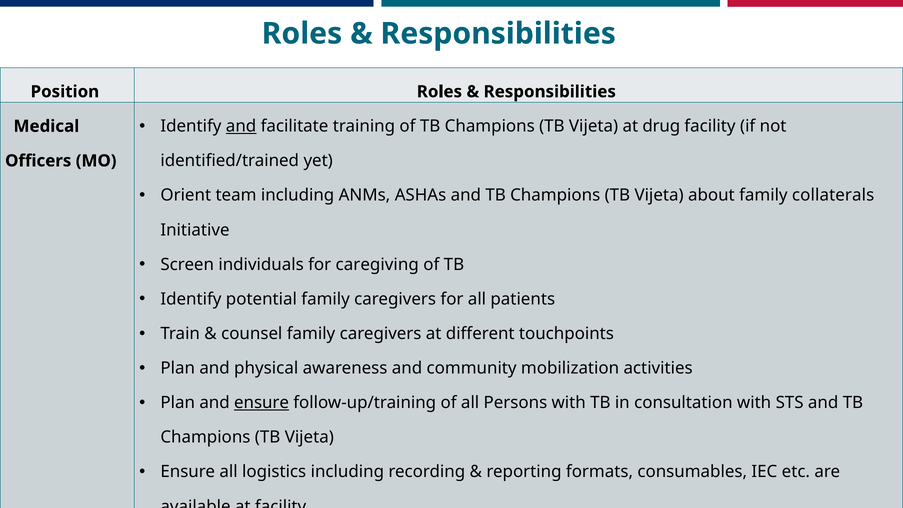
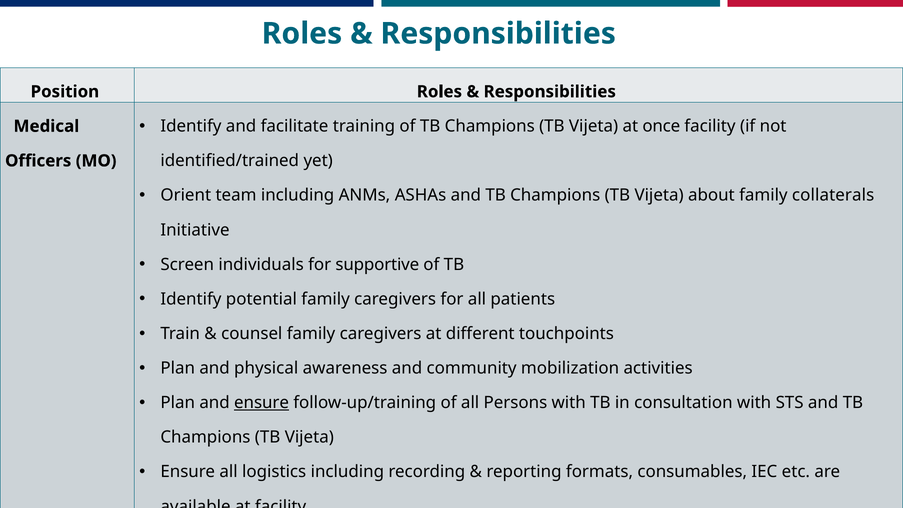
and at (241, 126) underline: present -> none
drug: drug -> once
for caregiving: caregiving -> supportive
